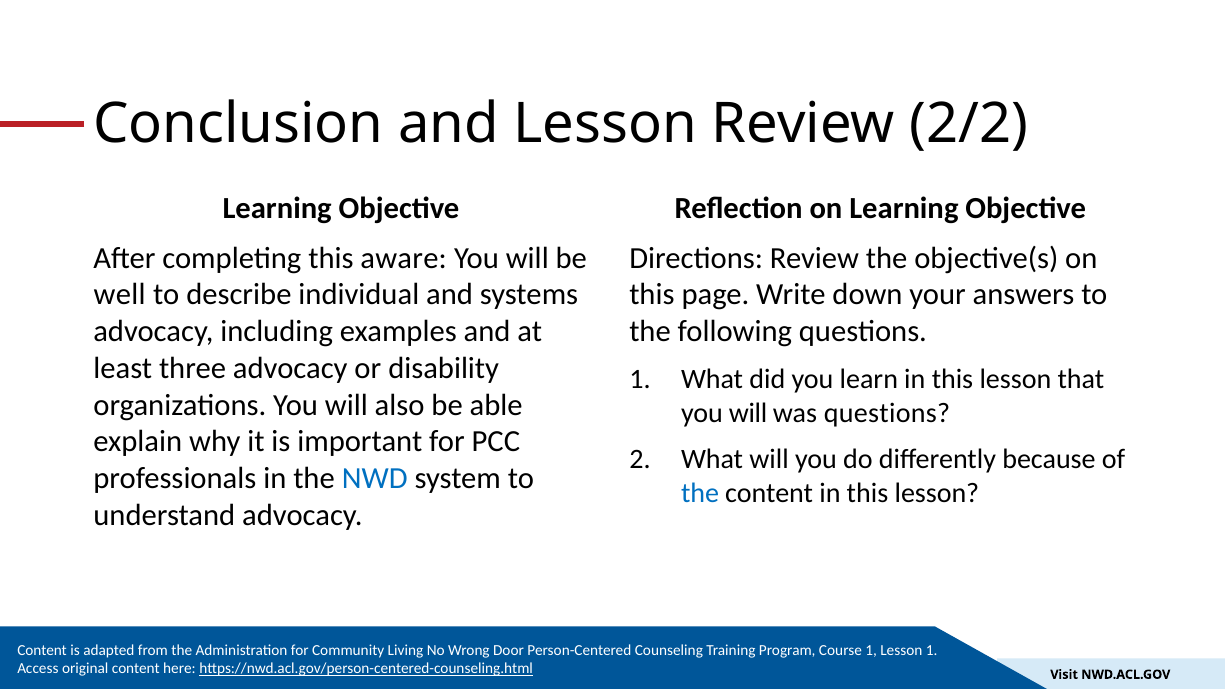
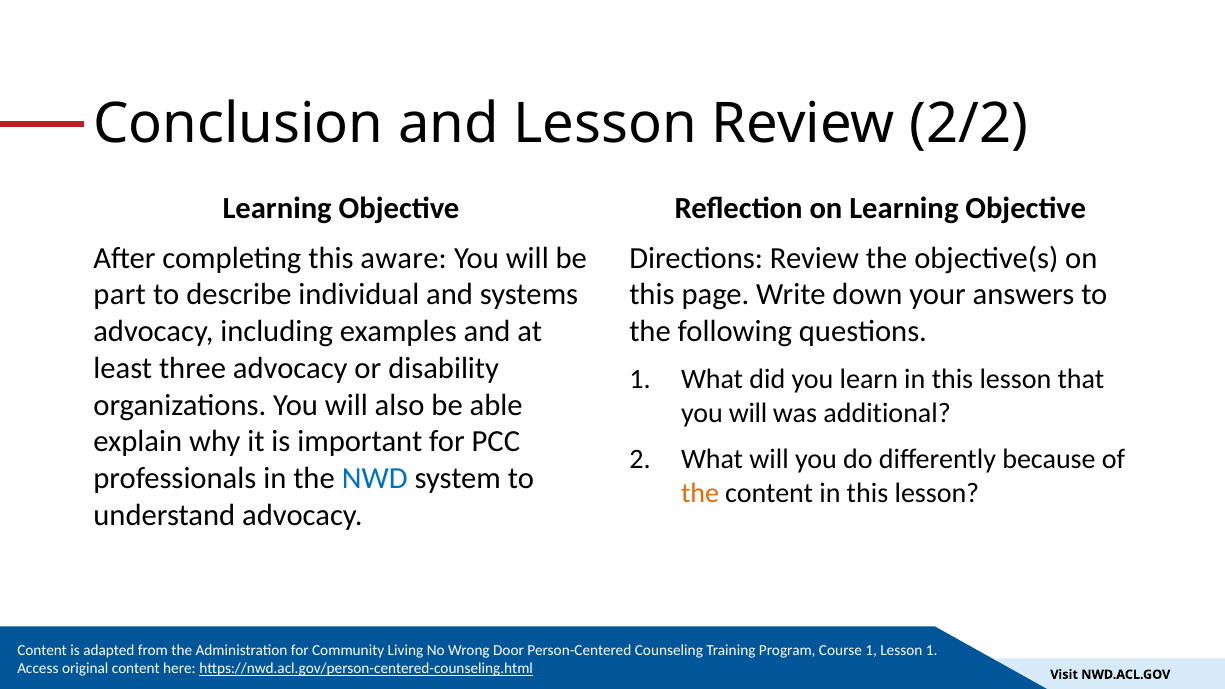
well: well -> part
was questions: questions -> additional
the at (700, 493) colour: blue -> orange
